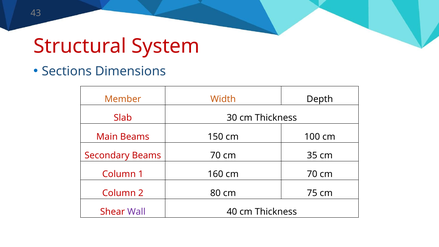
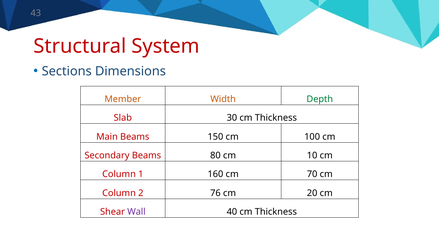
Depth colour: black -> green
Beams 70: 70 -> 80
35: 35 -> 10
80: 80 -> 76
75: 75 -> 20
